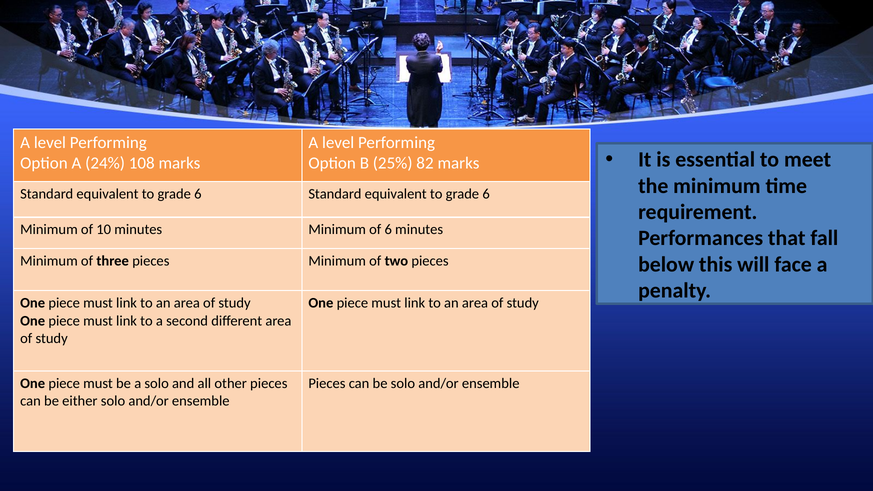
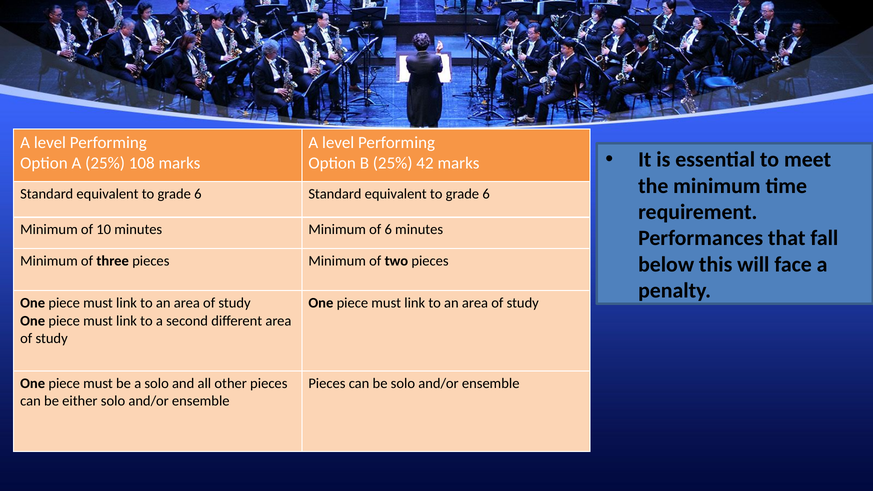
A 24%: 24% -> 25%
82: 82 -> 42
